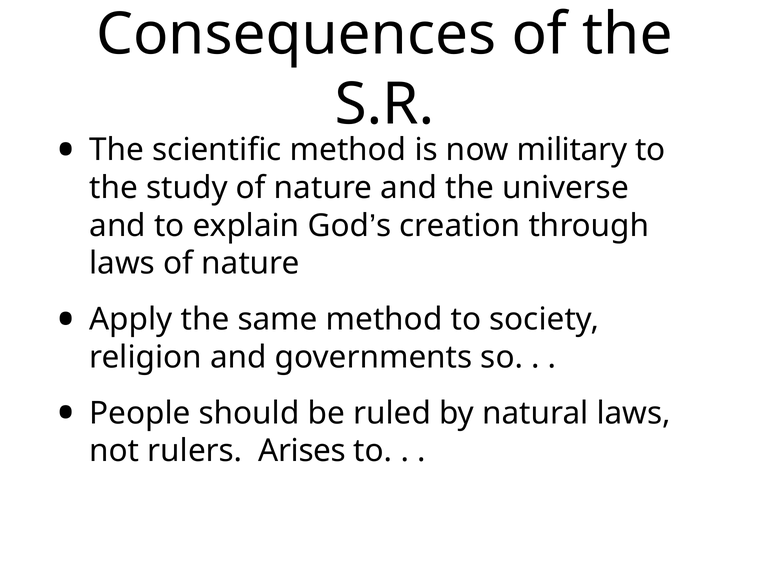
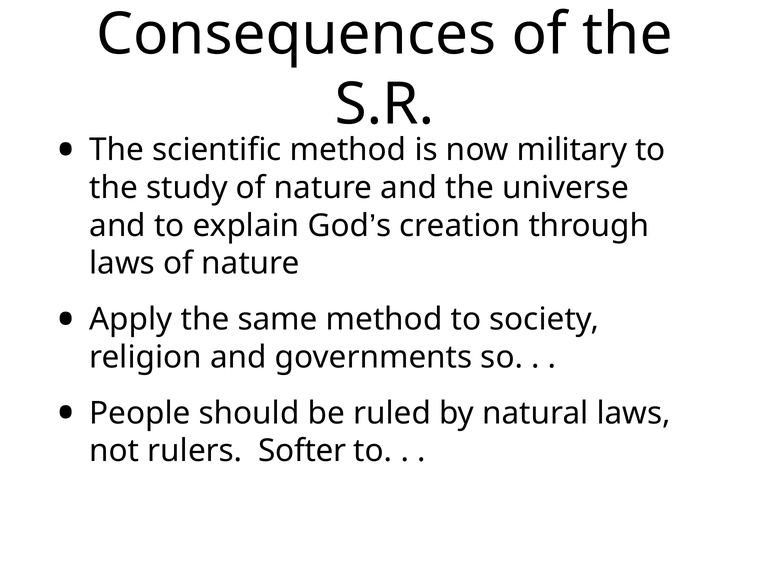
Arises: Arises -> Softer
